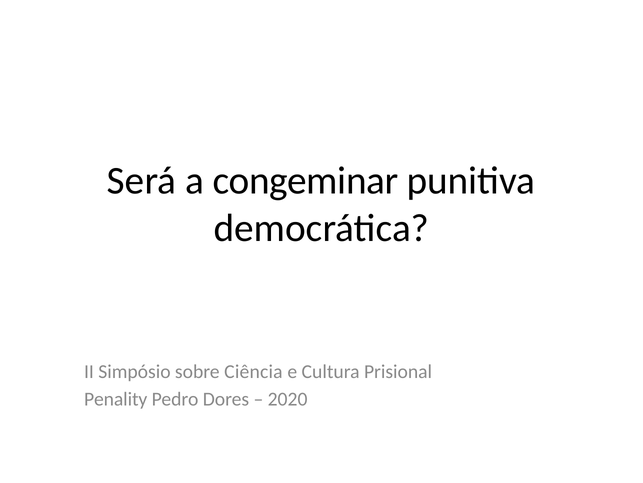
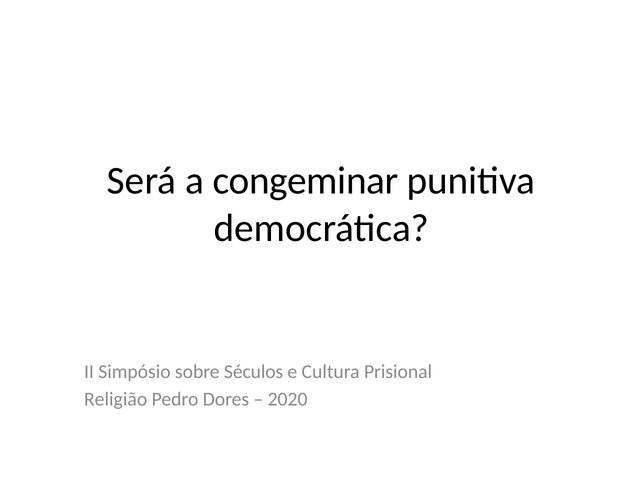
Ciência: Ciência -> Séculos
Penality: Penality -> Religião
